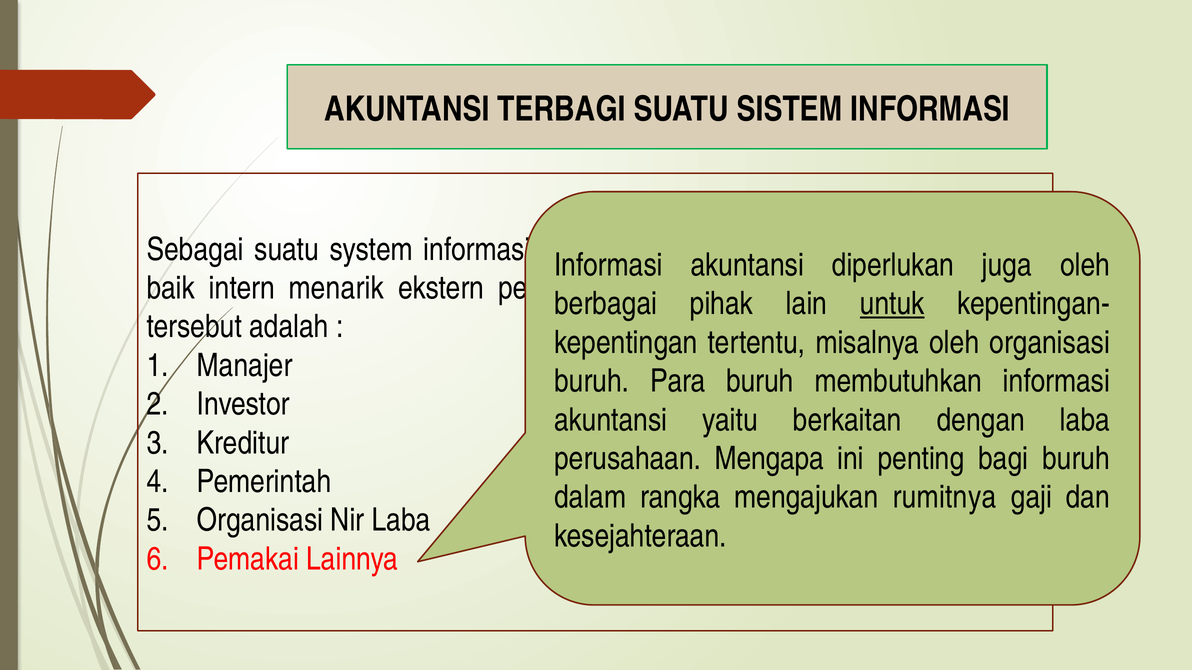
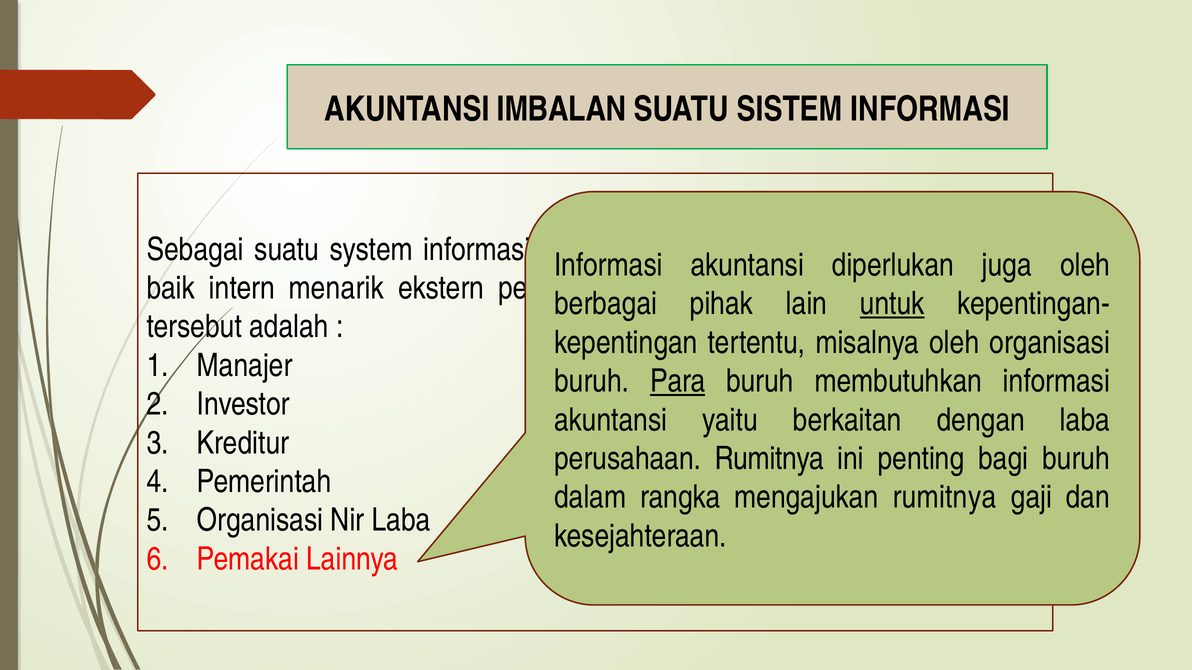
TERBAGI: TERBAGI -> IMBALAN
Para underline: none -> present
perusahaan Mengapa: Mengapa -> Rumitnya
